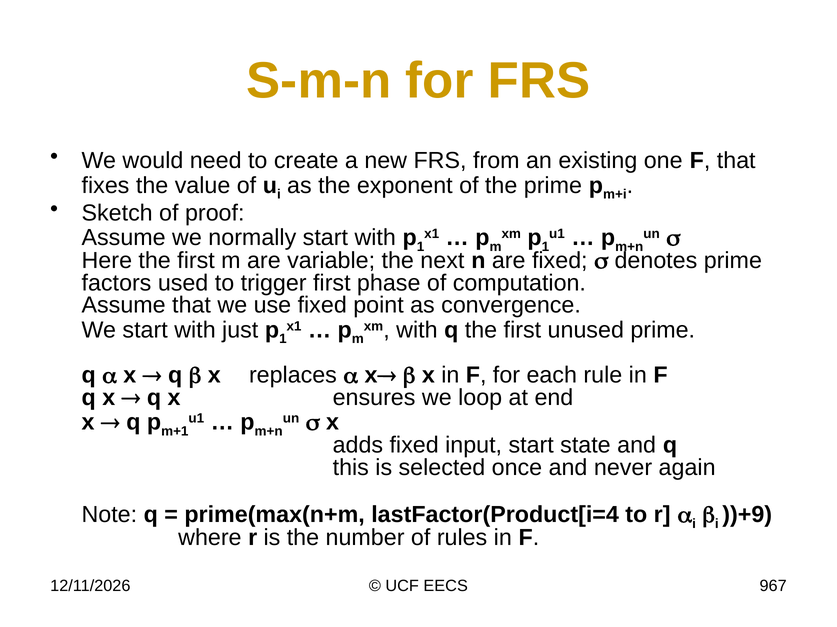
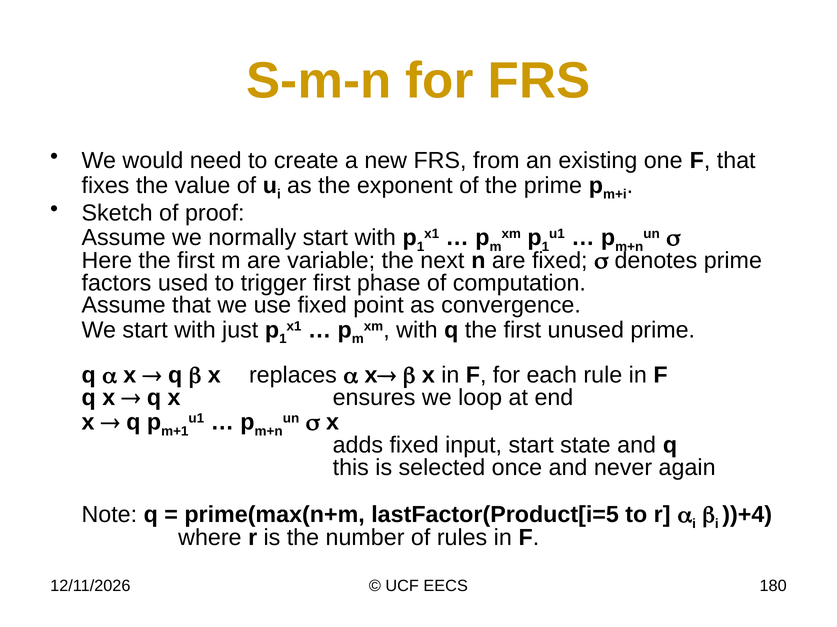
lastFactor(Product[i=4: lastFactor(Product[i=4 -> lastFactor(Product[i=5
))+9: ))+9 -> ))+4
967: 967 -> 180
